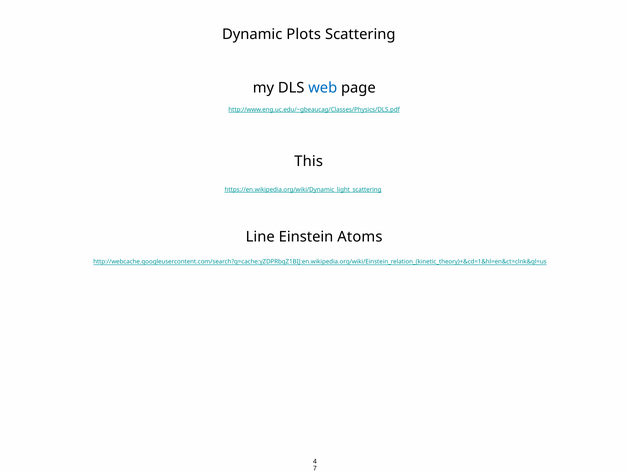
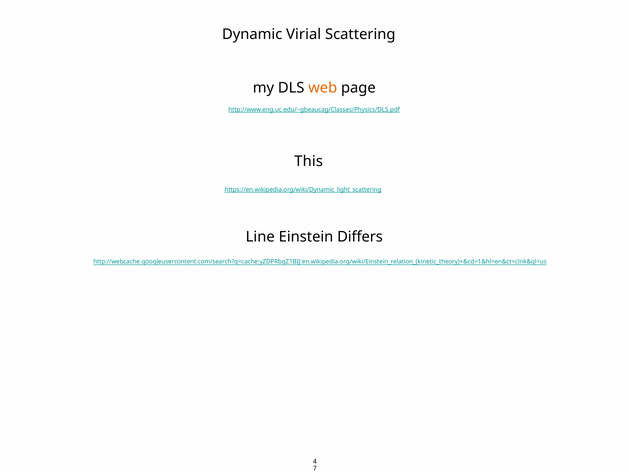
Plots: Plots -> Virial
web colour: blue -> orange
Atoms: Atoms -> Differs
